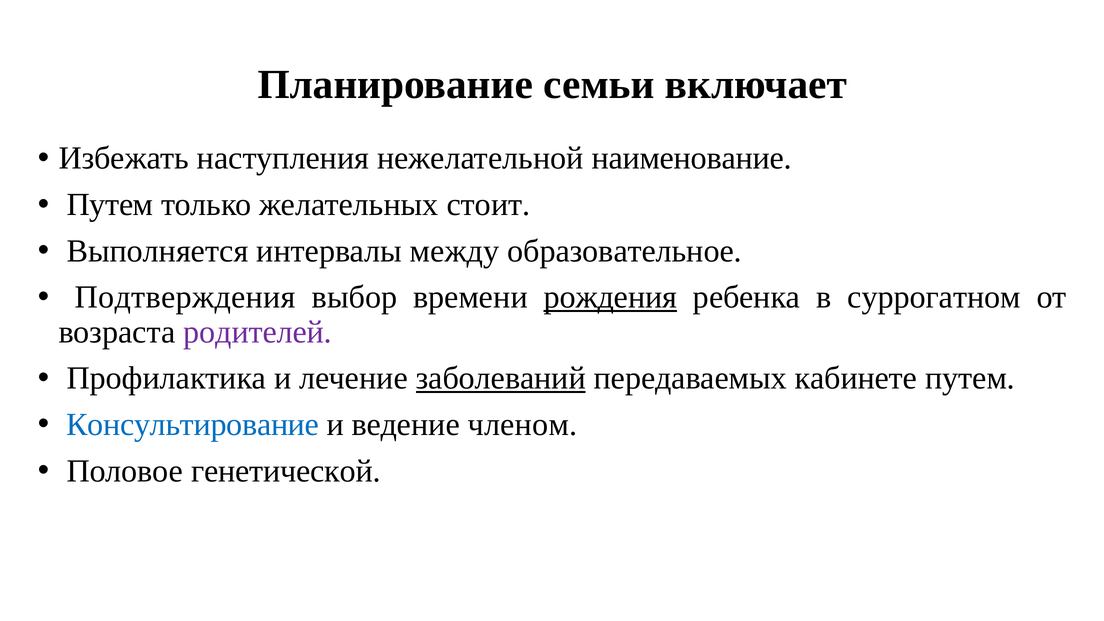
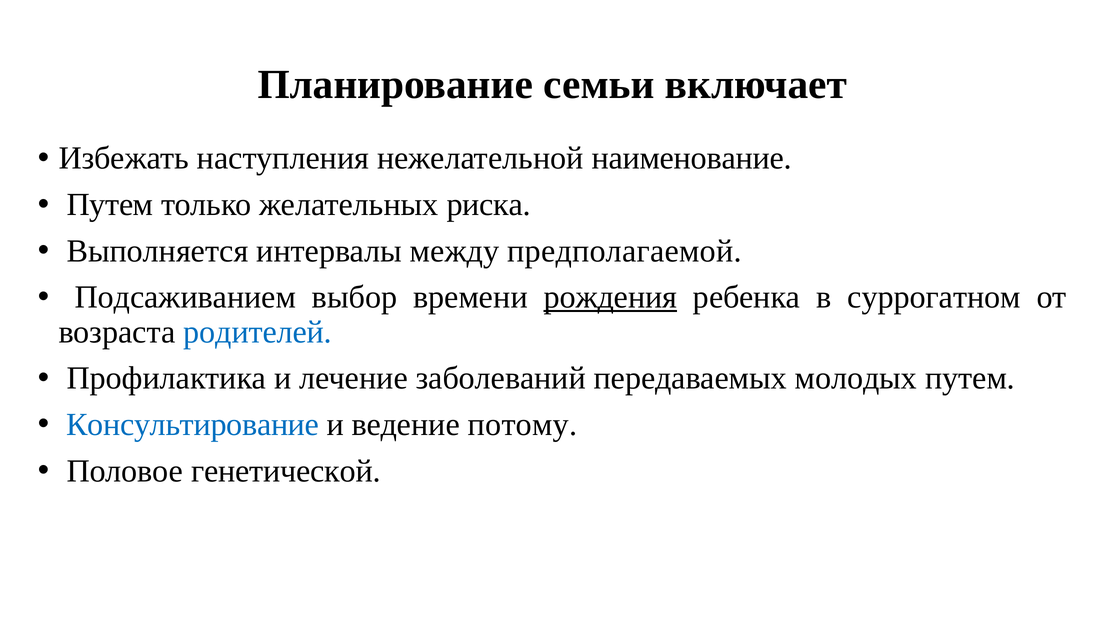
стоит: стоит -> риска
образовательное: образовательное -> предполагаемой
Подтверждения: Подтверждения -> Подсаживанием
родителей colour: purple -> blue
заболеваний underline: present -> none
кабинете: кабинете -> молодых
членом: членом -> потому
